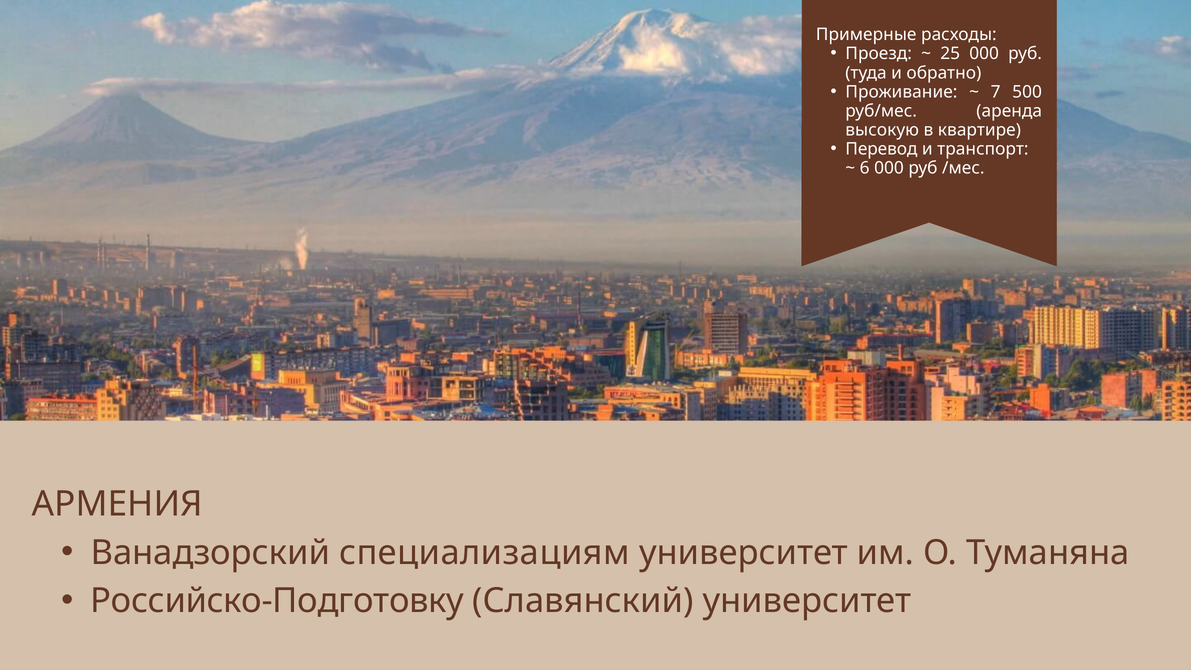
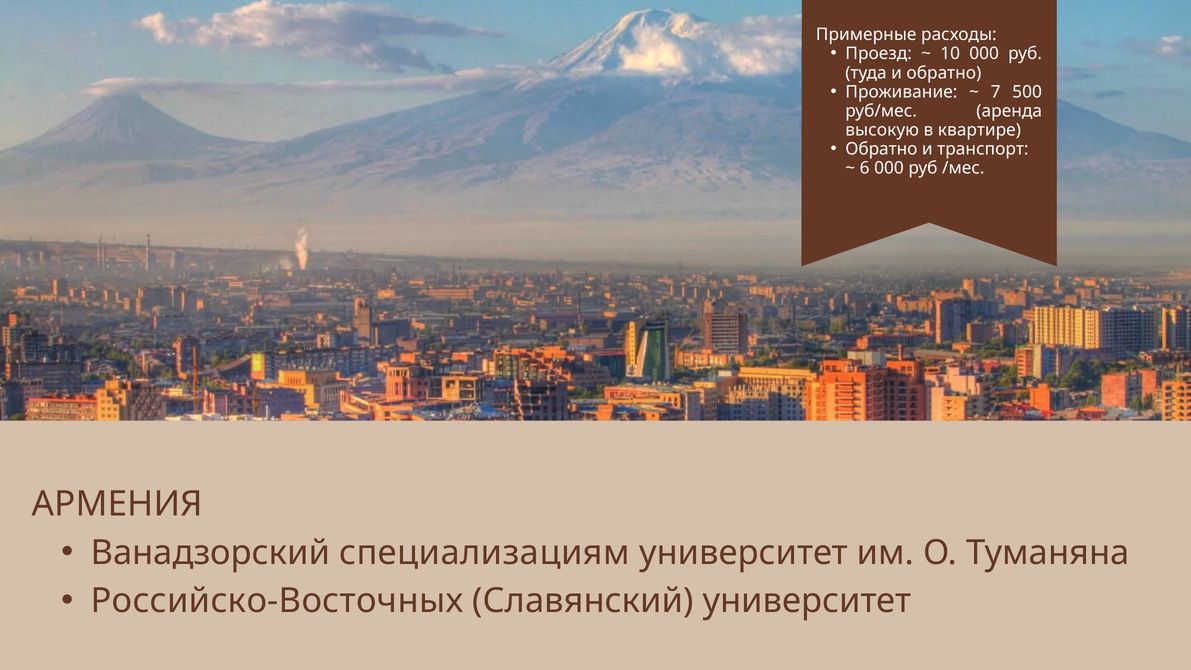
25: 25 -> 10
Перевод at (881, 149): Перевод -> Обратно
Российско-Подготовку: Российско-Подготовку -> Российско-Восточных
